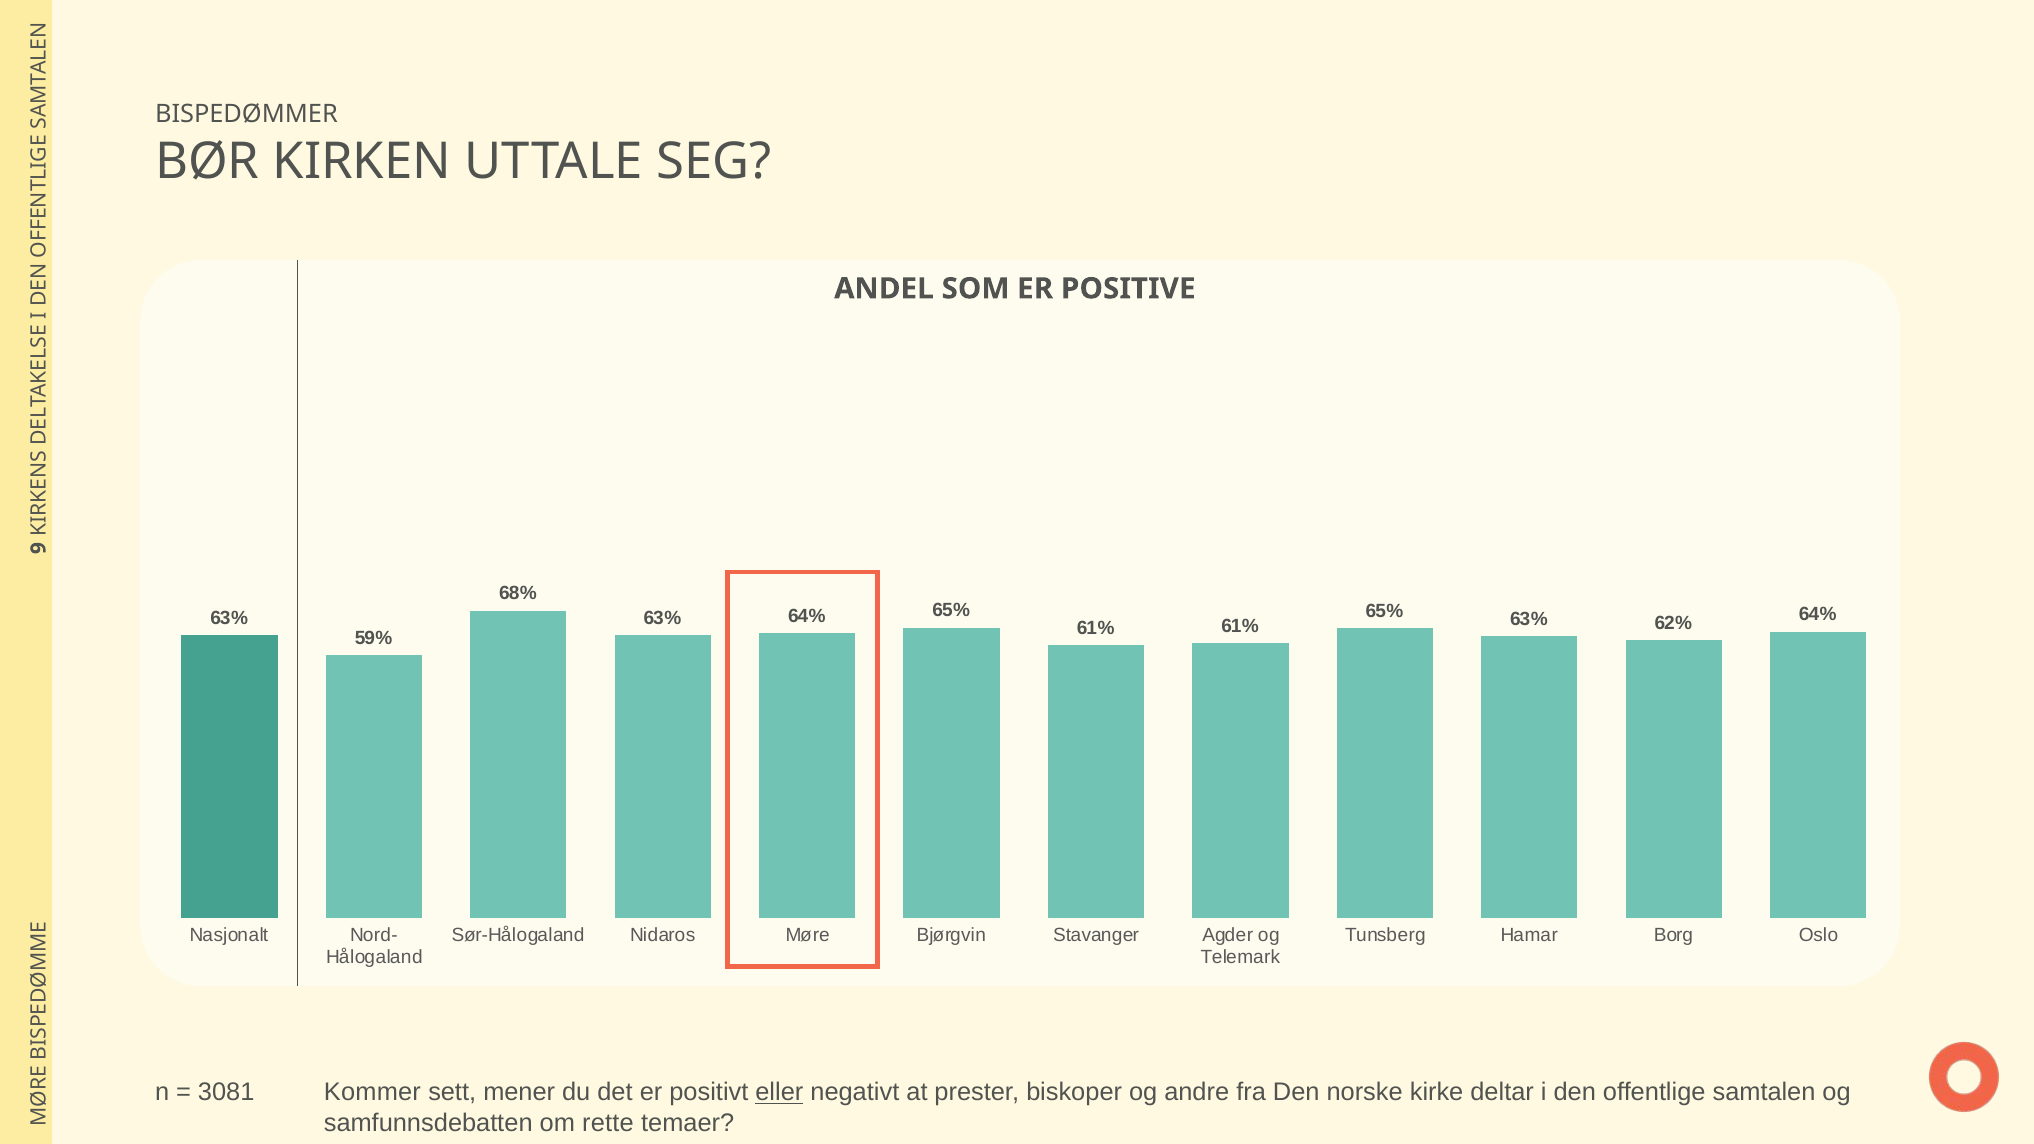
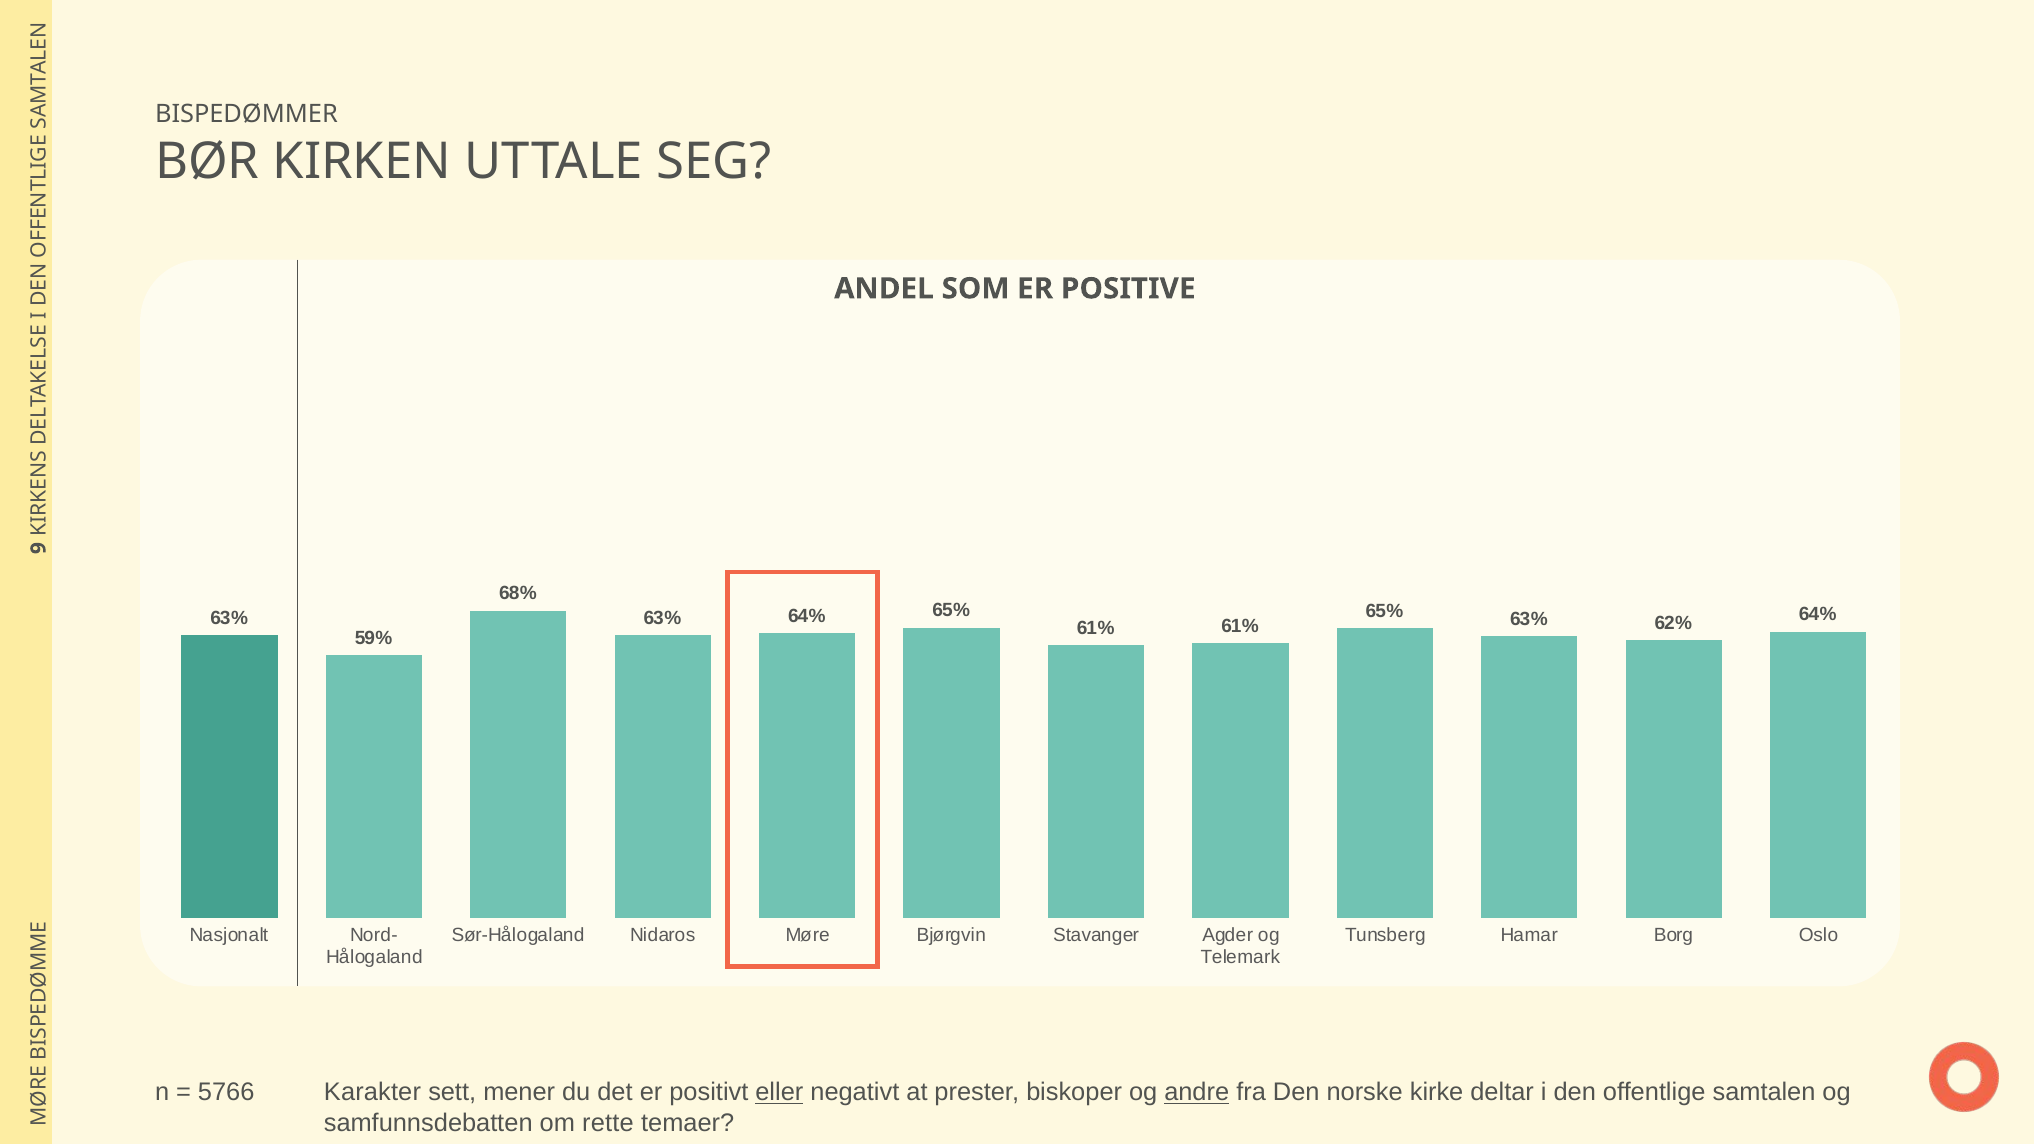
3081: 3081 -> 5766
Kommer: Kommer -> Karakter
andre underline: none -> present
